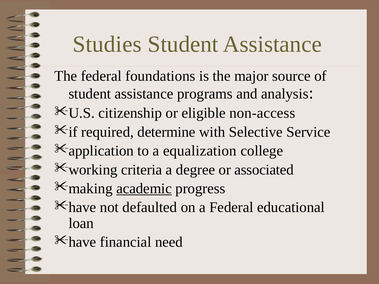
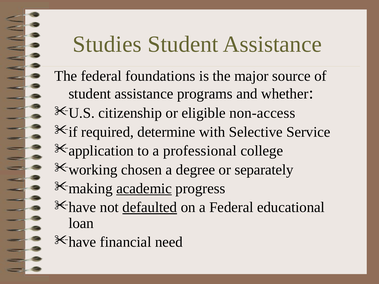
analysis: analysis -> whether
equalization: equalization -> professional
criteria: criteria -> chosen
associated: associated -> separately
defaulted underline: none -> present
